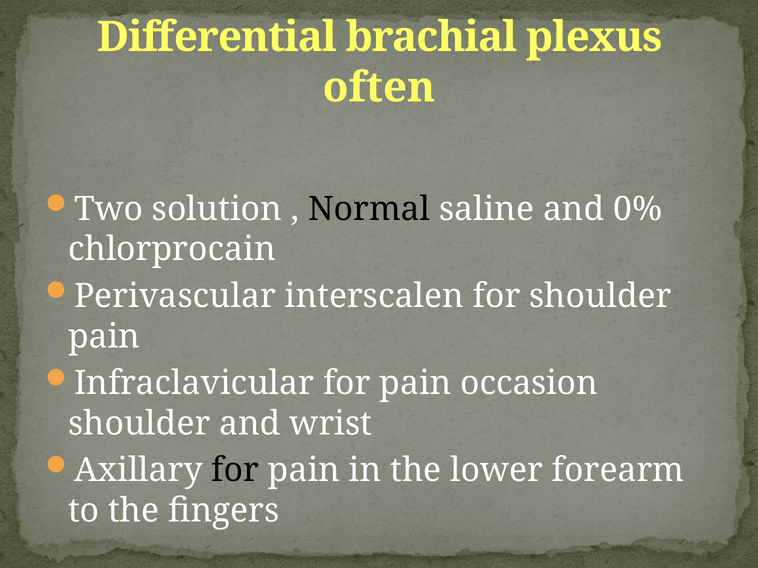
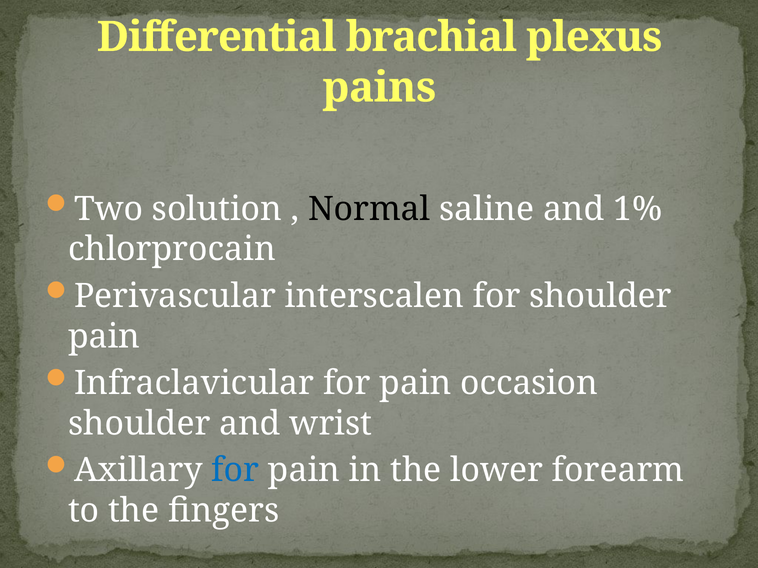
often: often -> pains
0%: 0% -> 1%
for at (235, 471) colour: black -> blue
